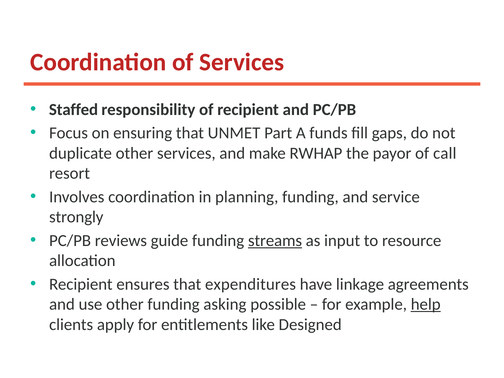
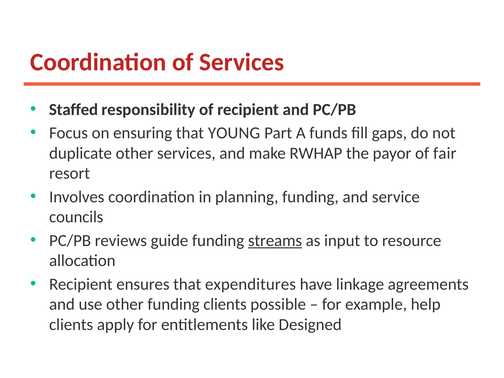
UNMET: UNMET -> YOUNG
call: call -> fair
strongly: strongly -> councils
funding asking: asking -> clients
help underline: present -> none
